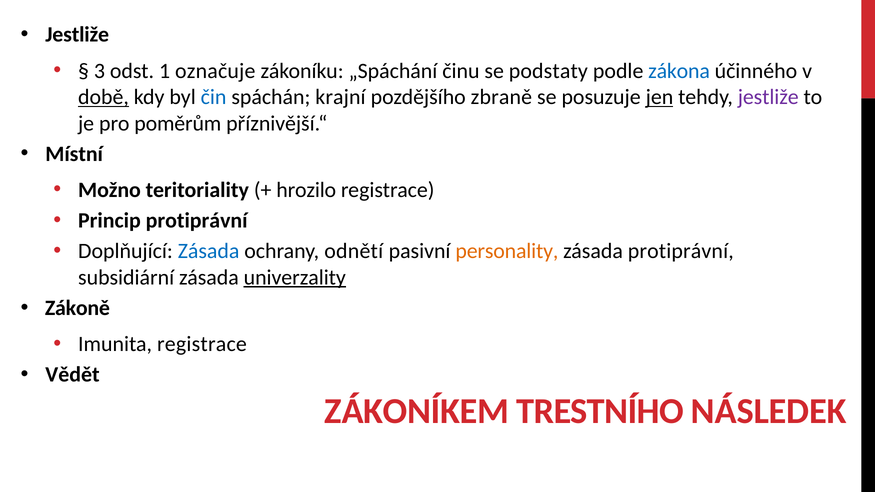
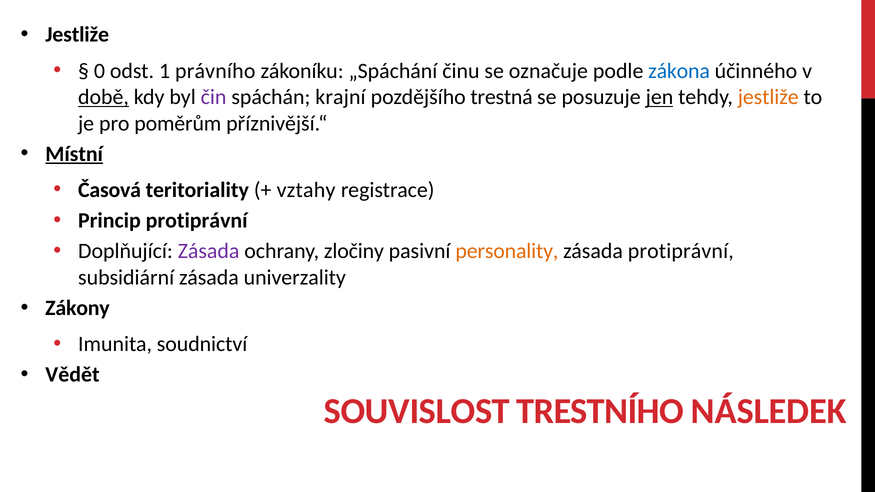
3: 3 -> 0
označuje: označuje -> právního
podstaty: podstaty -> označuje
čin colour: blue -> purple
zbraně: zbraně -> trestná
jestliže at (768, 97) colour: purple -> orange
Místní underline: none -> present
Možno: Možno -> Časová
hrozilo: hrozilo -> vztahy
Zásada at (209, 251) colour: blue -> purple
odnětí: odnětí -> zločiny
univerzality underline: present -> none
Zákoně: Zákoně -> Zákony
Imunita registrace: registrace -> soudnictví
ZÁKONÍKEM: ZÁKONÍKEM -> SOUVISLOST
